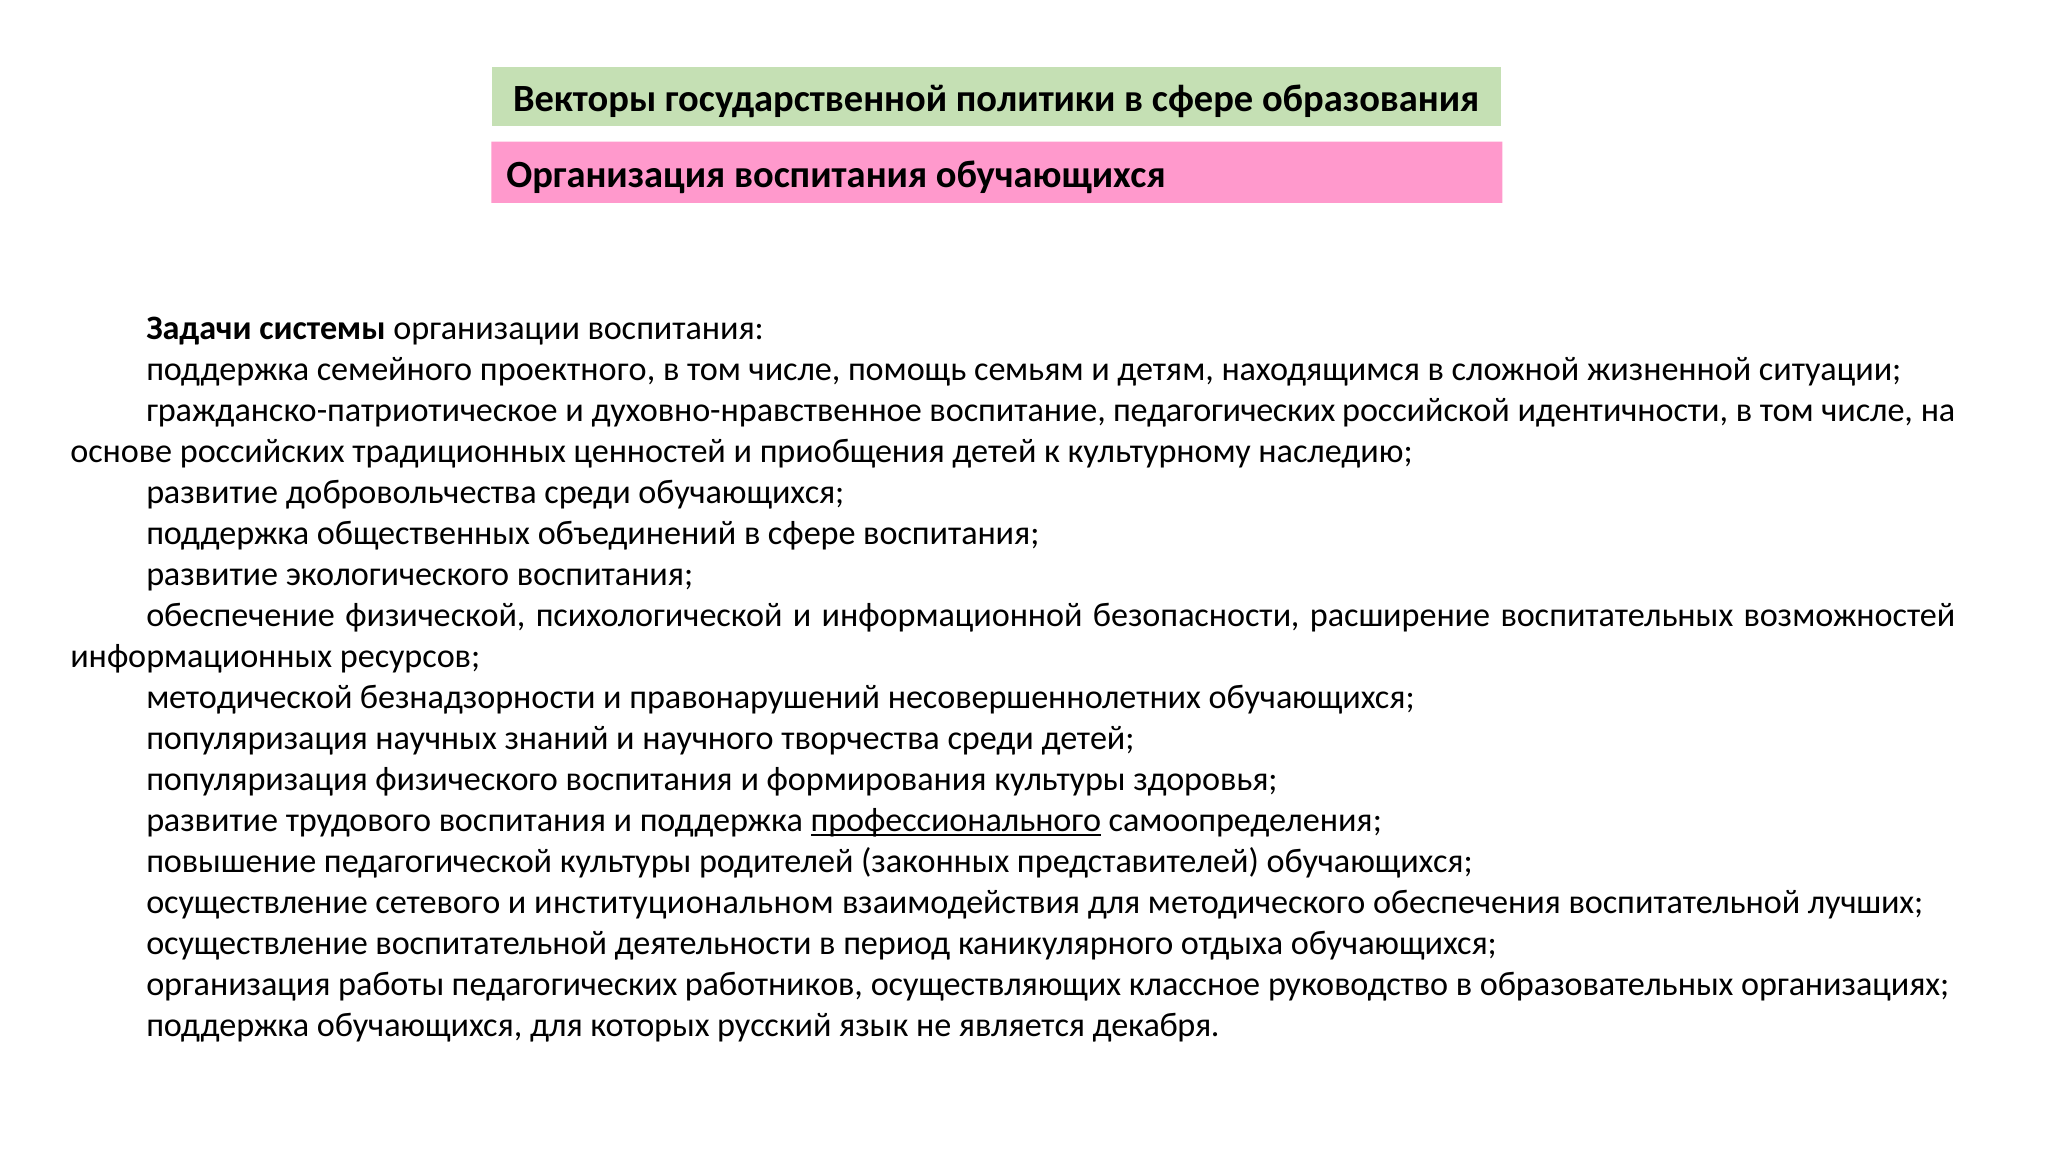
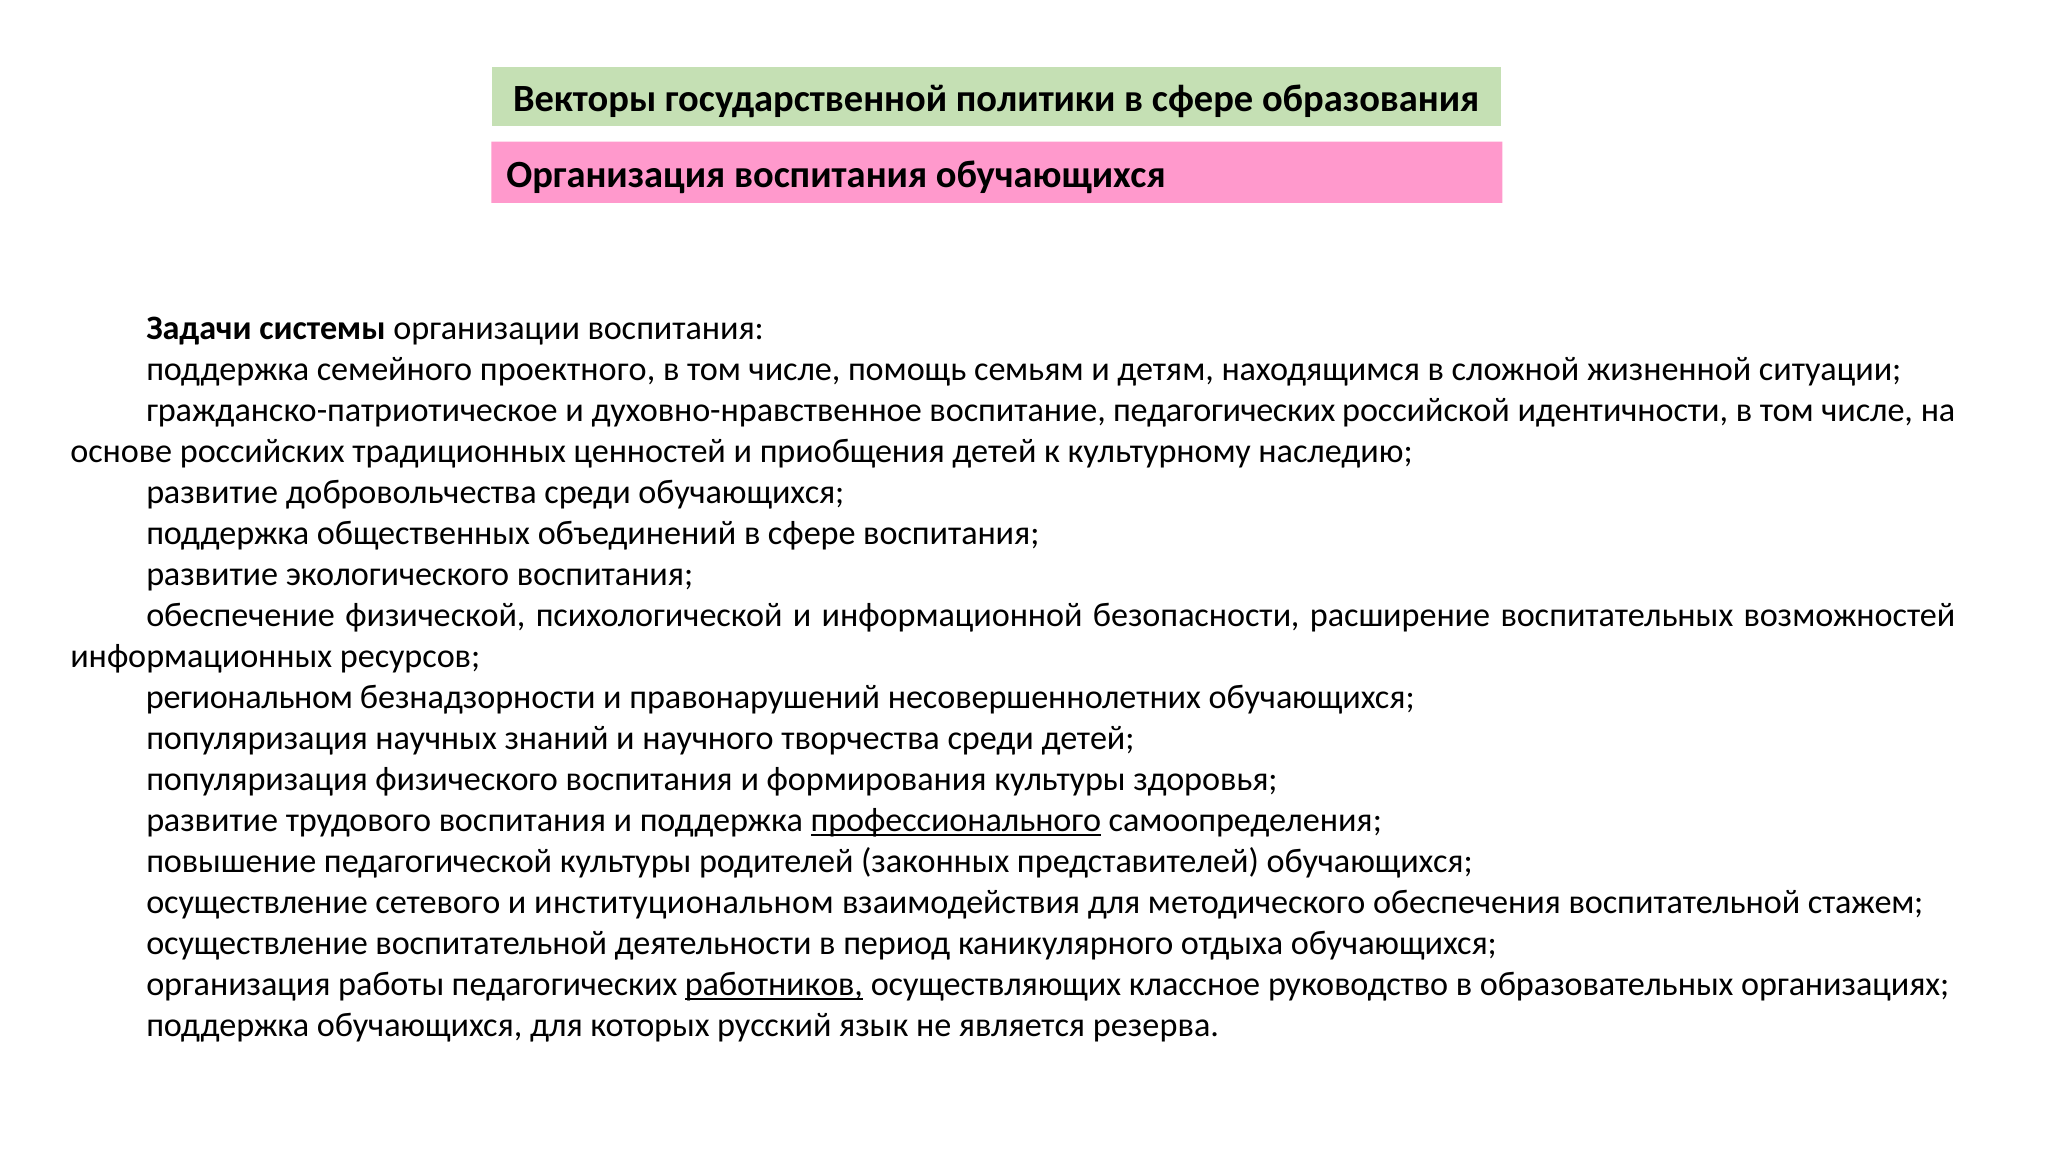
методической: методической -> региональном
лучших: лучших -> стажем
работников underline: none -> present
декабря: декабря -> резерва
